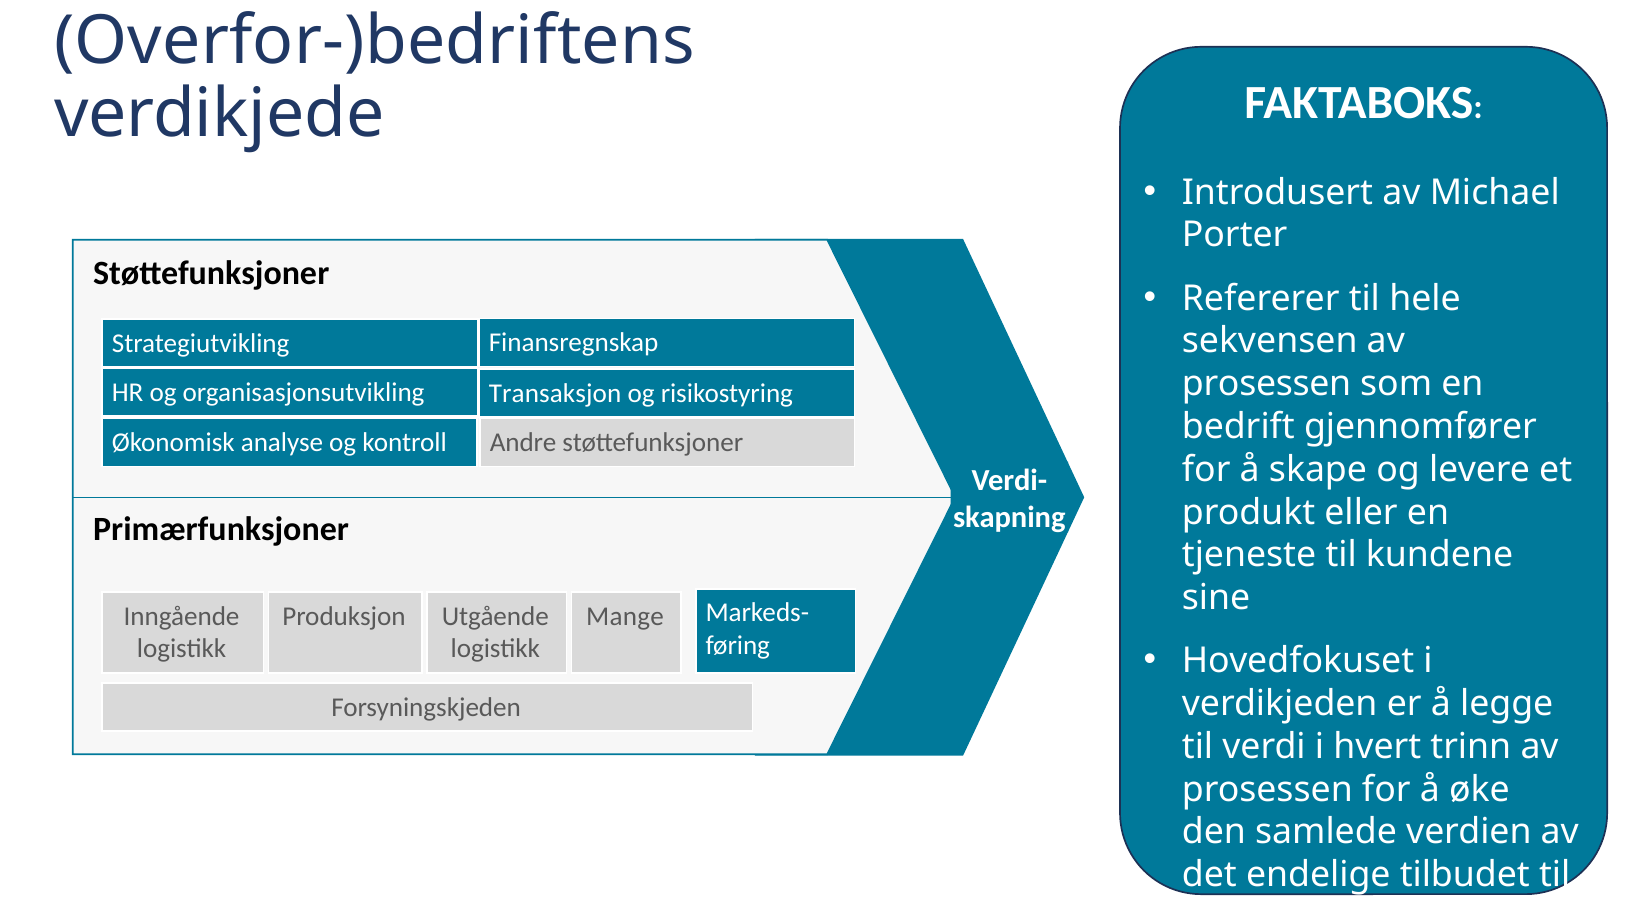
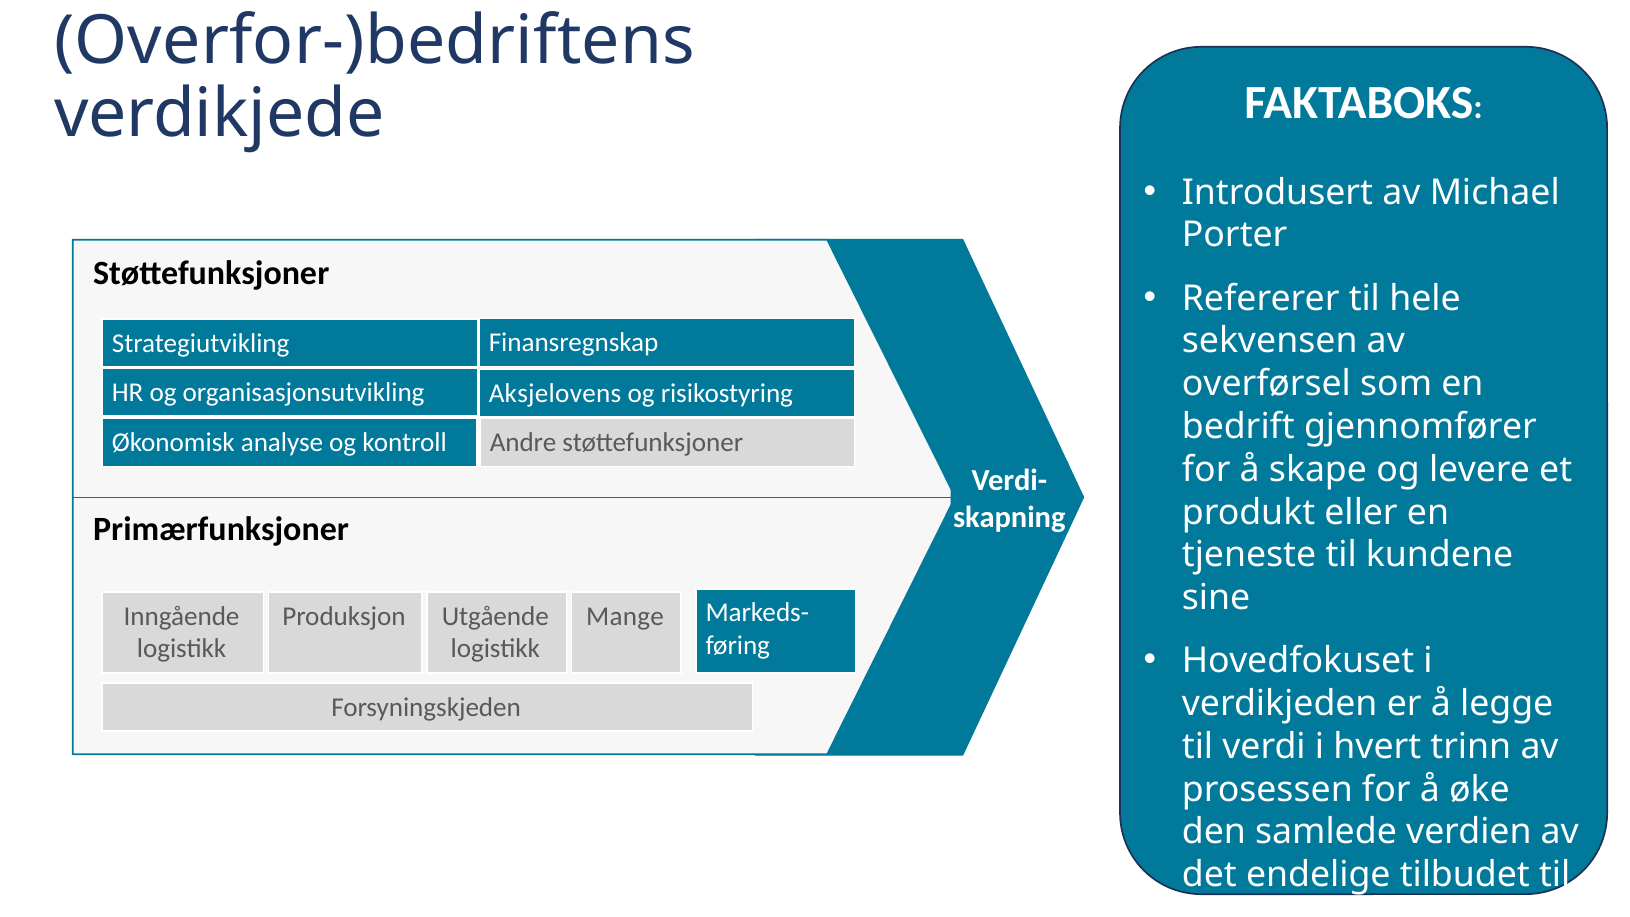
prosessen at (1267, 384): prosessen -> overførsel
Transaksjon: Transaksjon -> Aksjelovens
